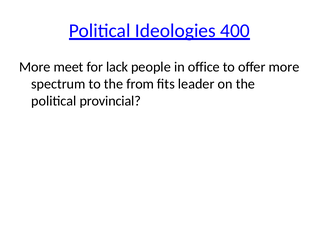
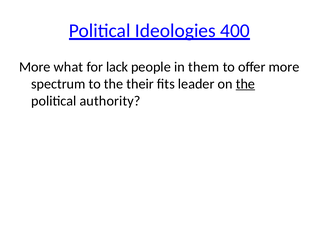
meet: meet -> what
office: office -> them
from: from -> their
the at (245, 84) underline: none -> present
provincial: provincial -> authority
